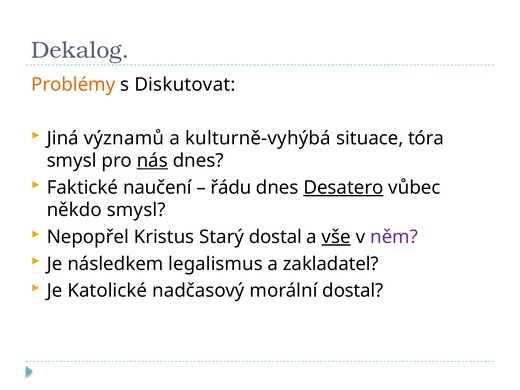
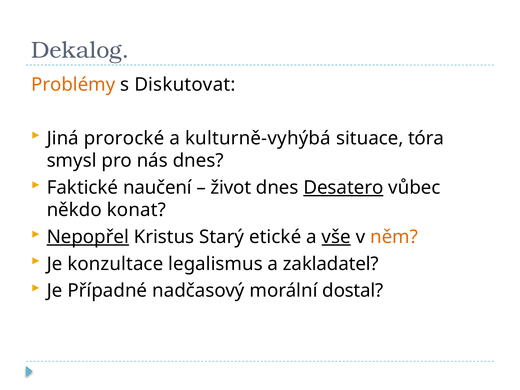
významů: významů -> prorocké
nás underline: present -> none
řádu: řádu -> život
někdo smysl: smysl -> konat
Nepopřel underline: none -> present
Starý dostal: dostal -> etické
něm colour: purple -> orange
následkem: následkem -> konzultace
Katolické: Katolické -> Případné
